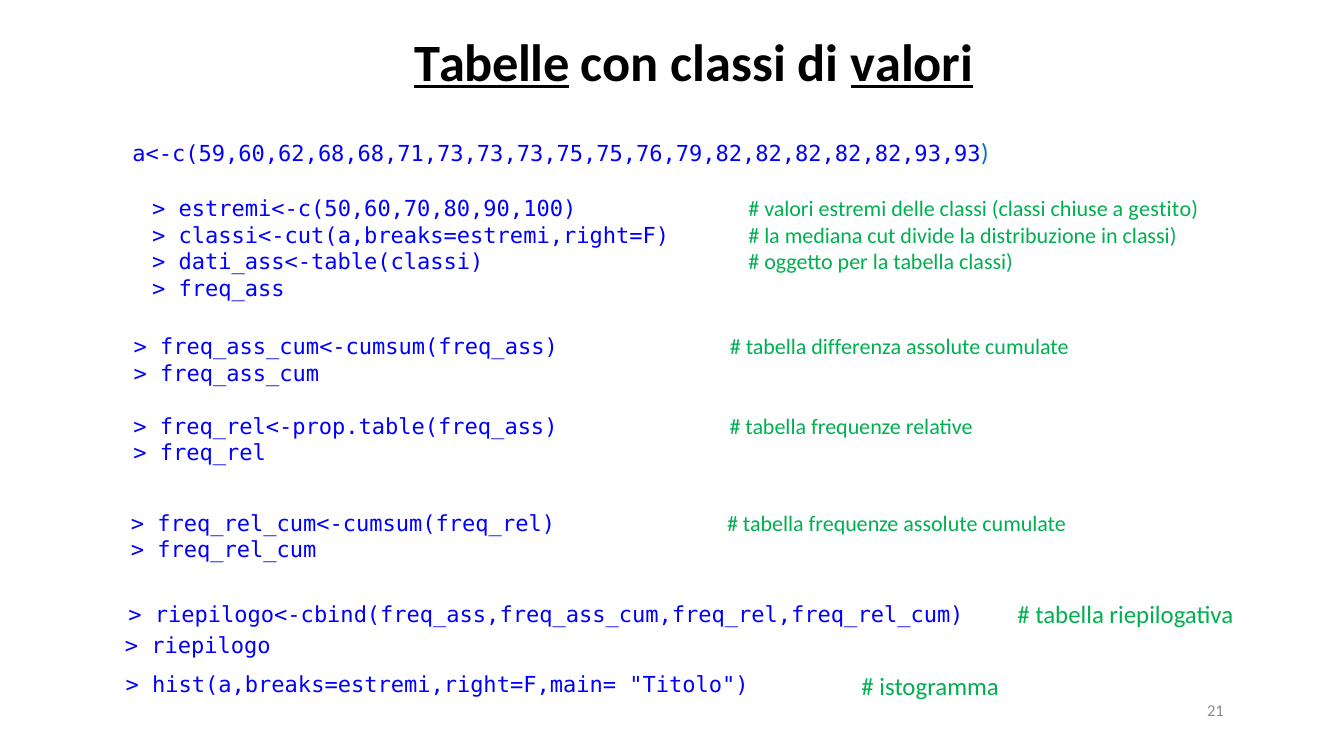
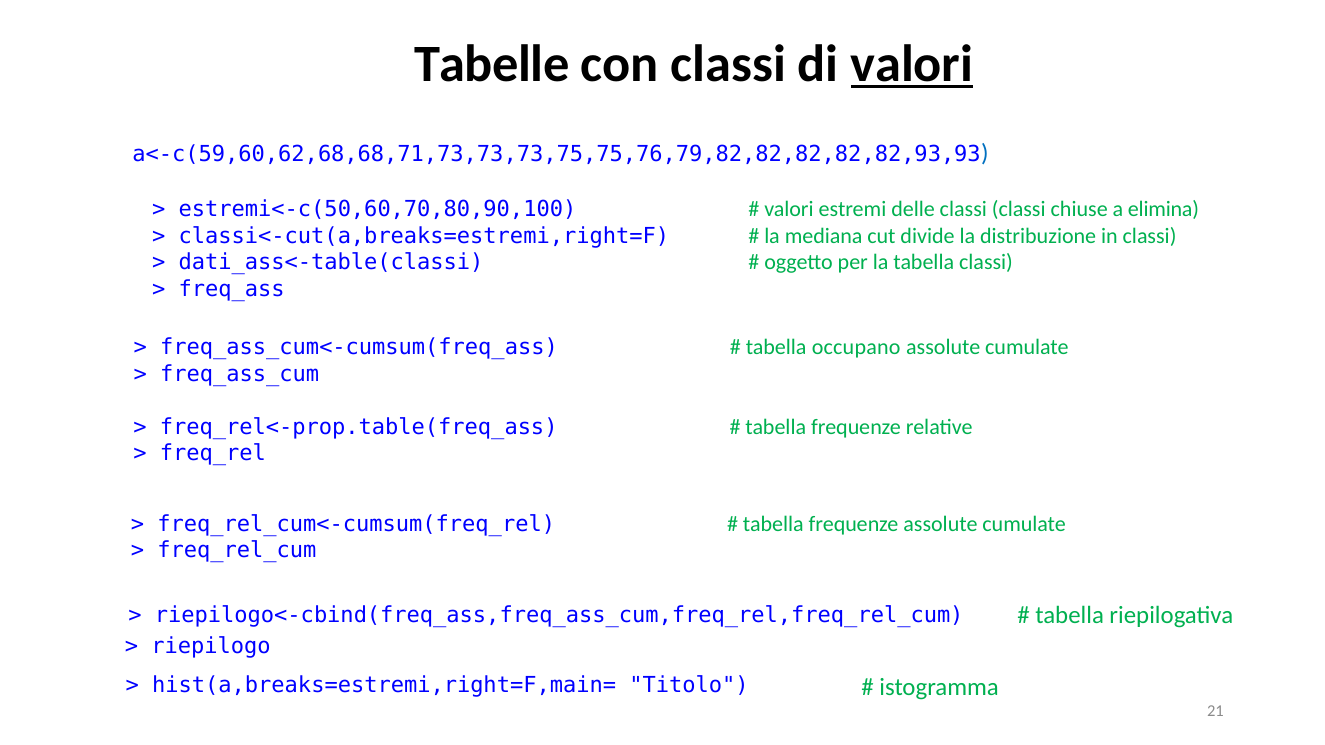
Tabelle underline: present -> none
gestito: gestito -> elimina
differenza: differenza -> occupano
